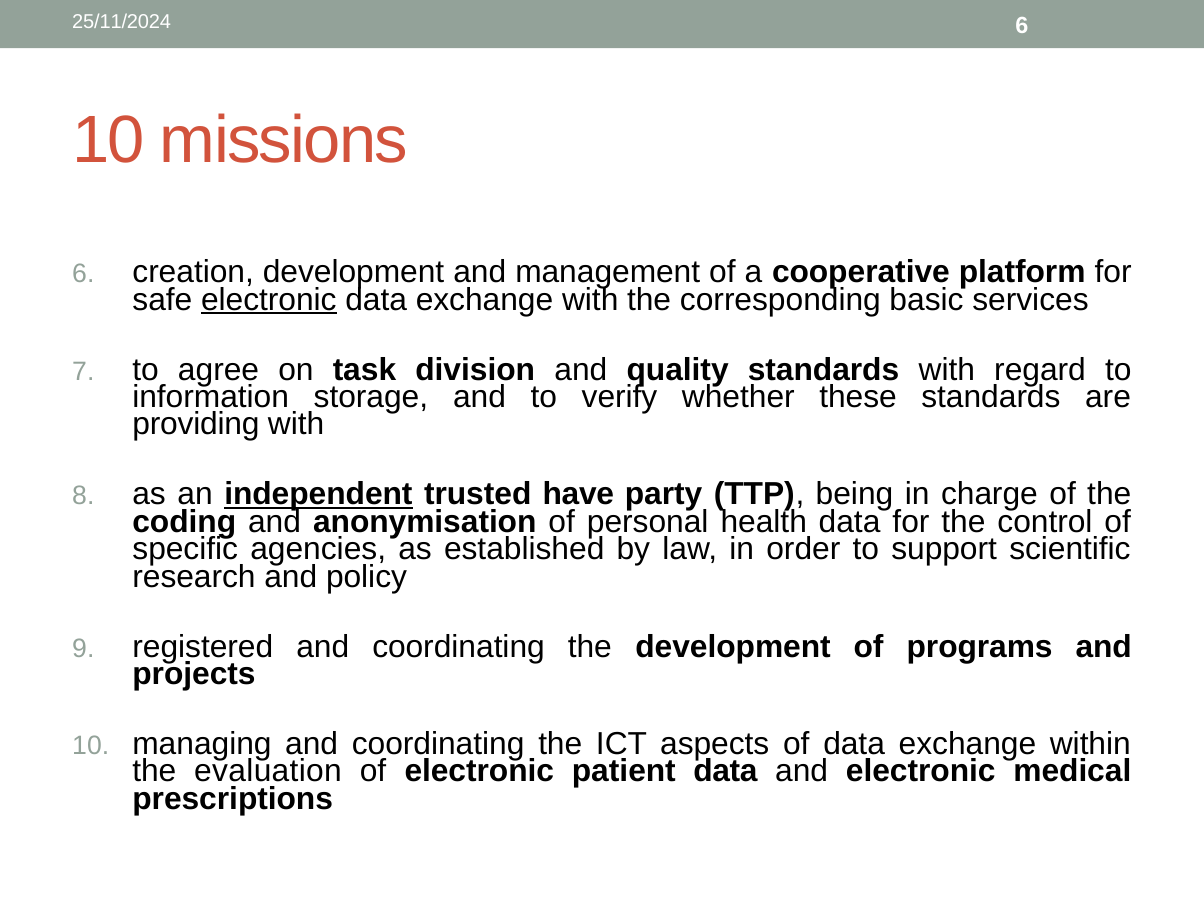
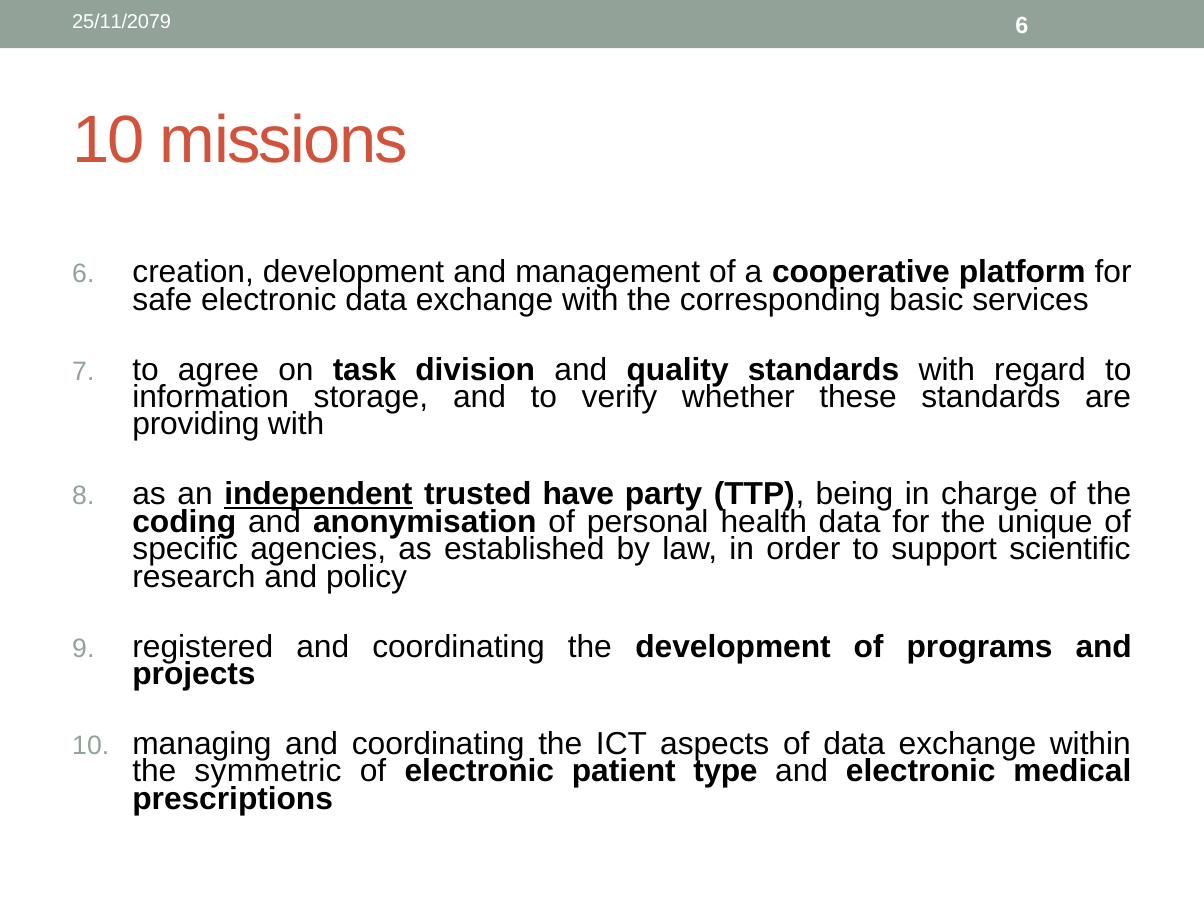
25/11/2024: 25/11/2024 -> 25/11/2079
electronic at (269, 300) underline: present -> none
control: control -> unique
evaluation: evaluation -> symmetric
patient data: data -> type
